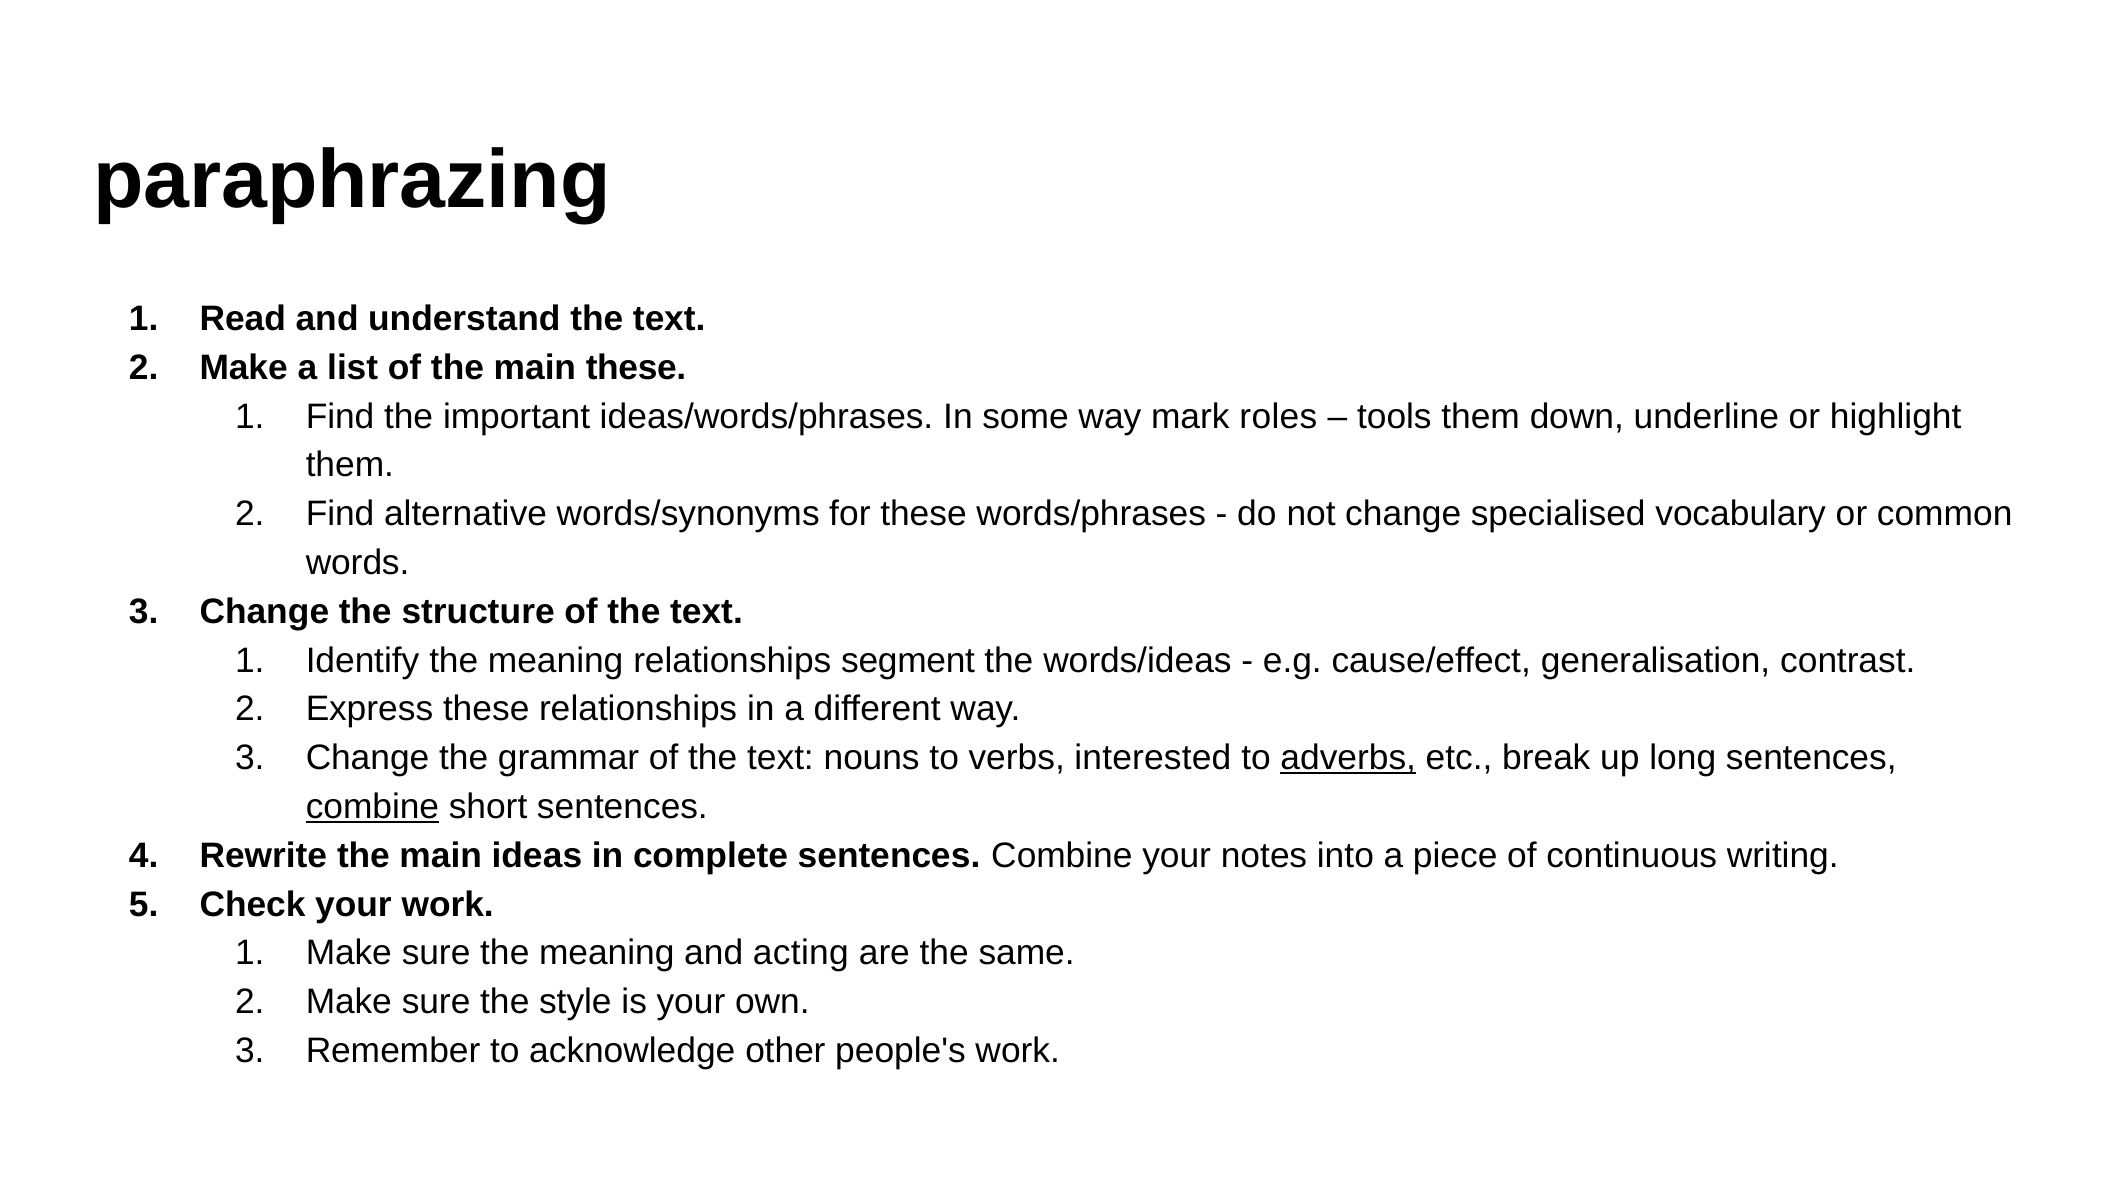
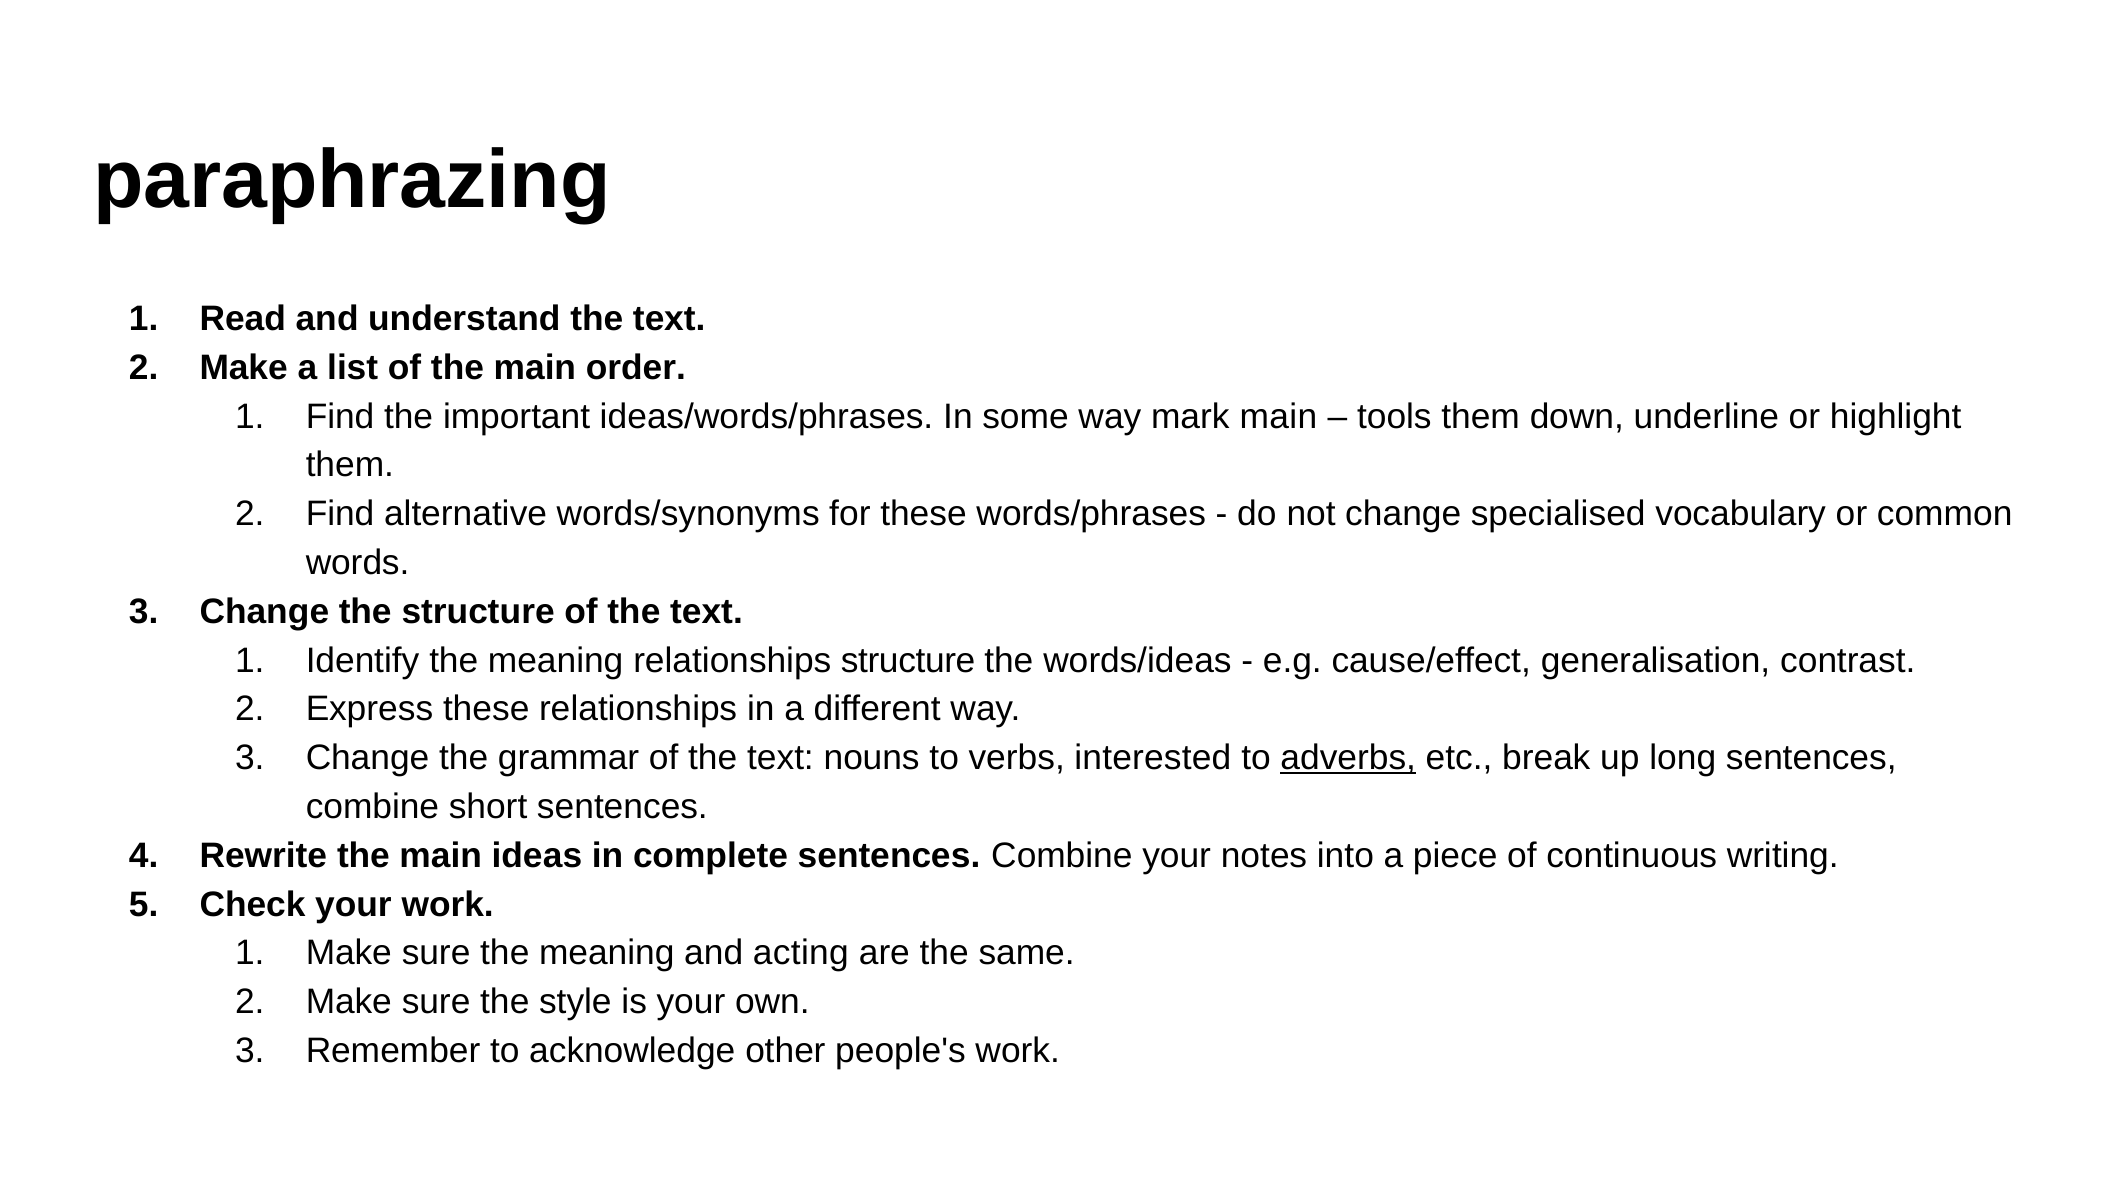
main these: these -> order
mark roles: roles -> main
relationships segment: segment -> structure
combine at (372, 807) underline: present -> none
